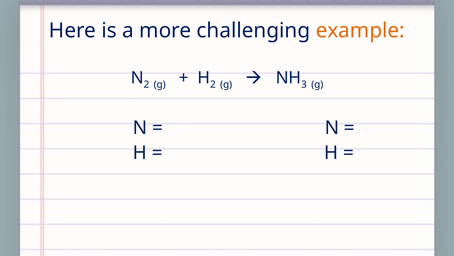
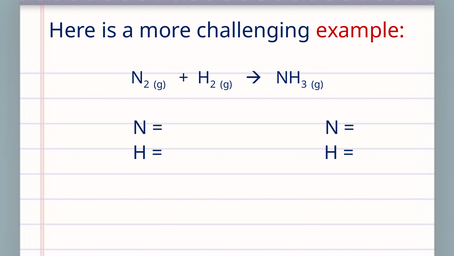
example colour: orange -> red
